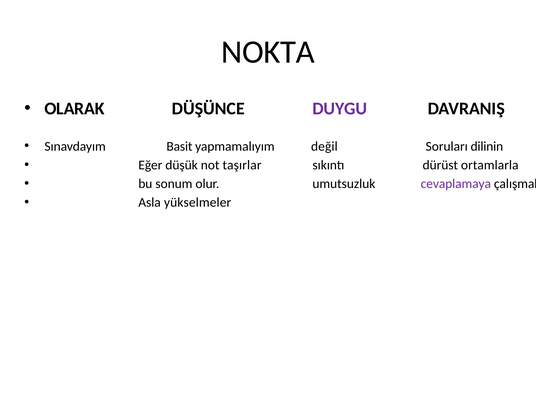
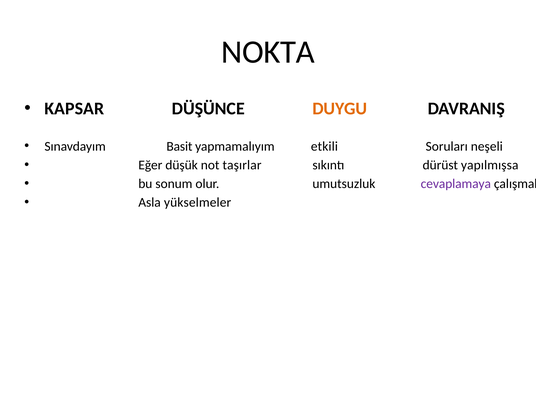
OLARAK: OLARAK -> KAPSAR
DUYGU colour: purple -> orange
değil: değil -> etkili
dilinin: dilinin -> neşeli
ortamlarla: ortamlarla -> yapılmışsa
